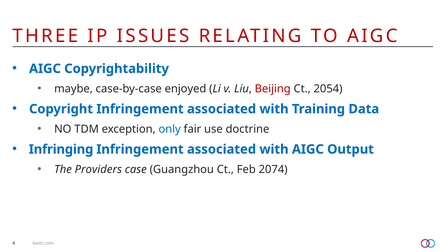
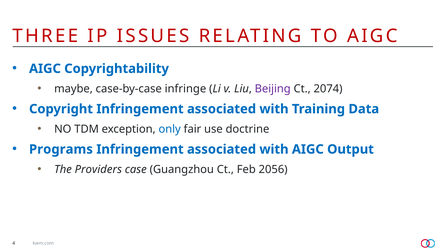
enjoyed: enjoyed -> infringe
Beijing colour: red -> purple
2054: 2054 -> 2074
Infringing: Infringing -> Programs
2074: 2074 -> 2056
